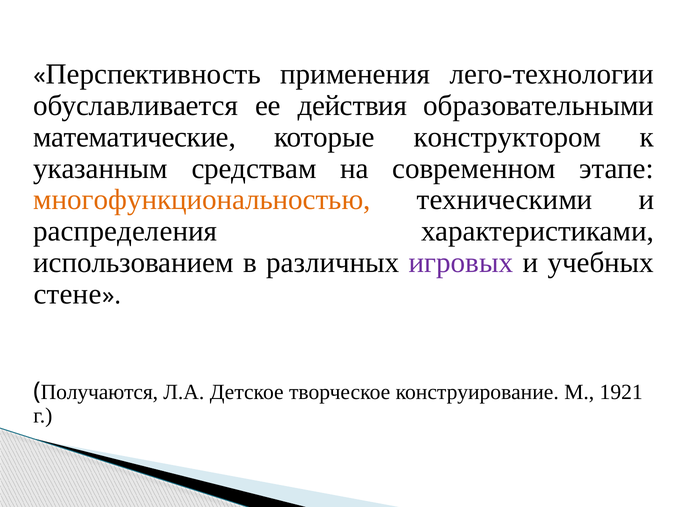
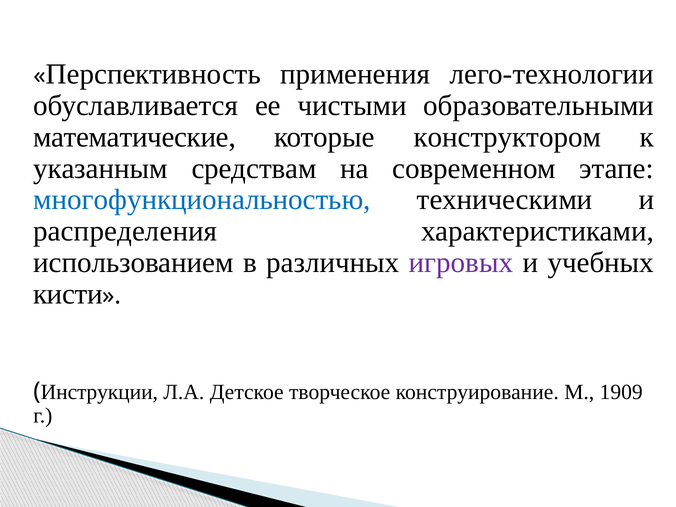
действия: действия -> чистыми
многофункциональностью colour: orange -> blue
стене: стене -> кисти
Получаются: Получаются -> Инструкции
1921: 1921 -> 1909
